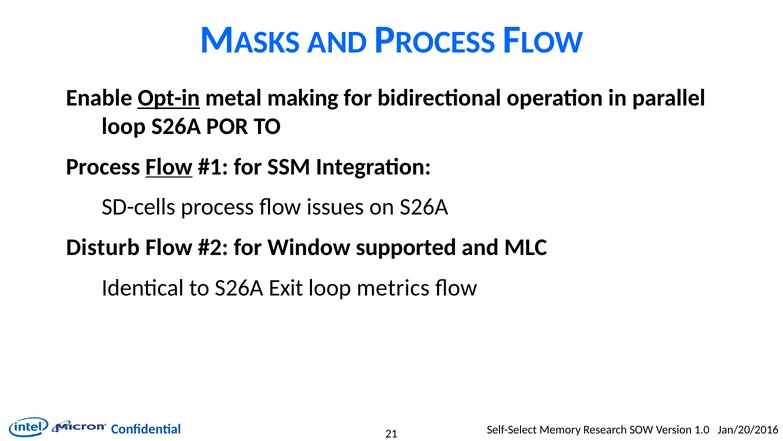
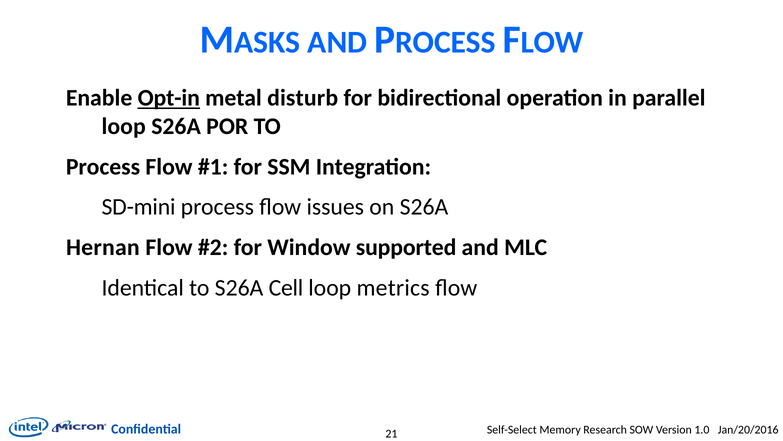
making: making -> disturb
Flow at (169, 167) underline: present -> none
SD-cells: SD-cells -> SD-mini
Disturb: Disturb -> Hernan
Exit: Exit -> Cell
